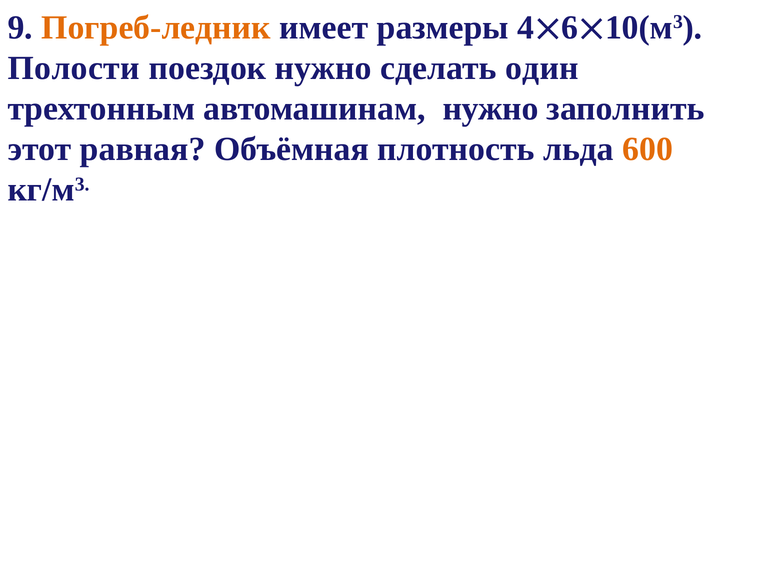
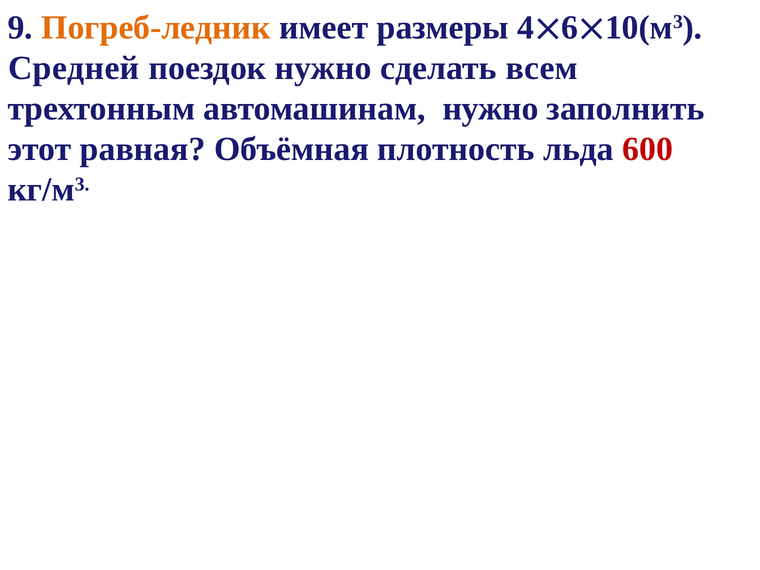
Полости: Полости -> Средней
один: один -> всем
600 colour: orange -> red
